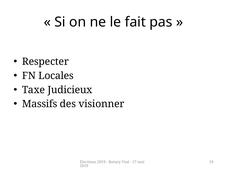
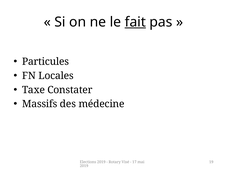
fait underline: none -> present
Respecter: Respecter -> Particules
Judicieux: Judicieux -> Constater
visionner: visionner -> médecine
